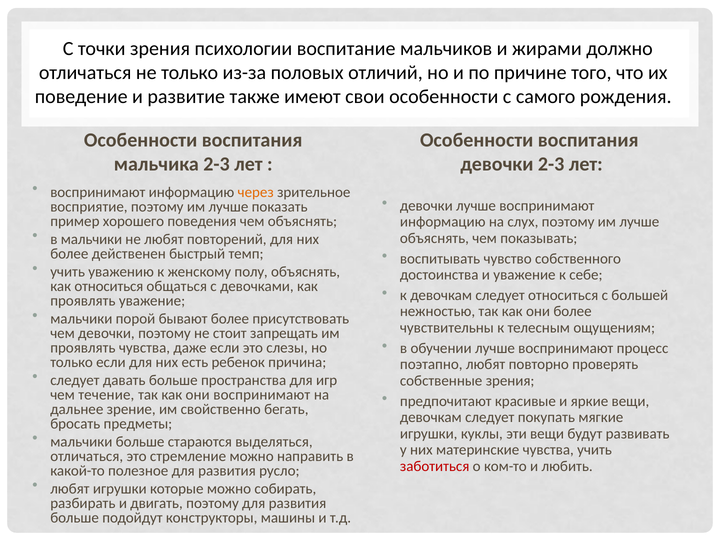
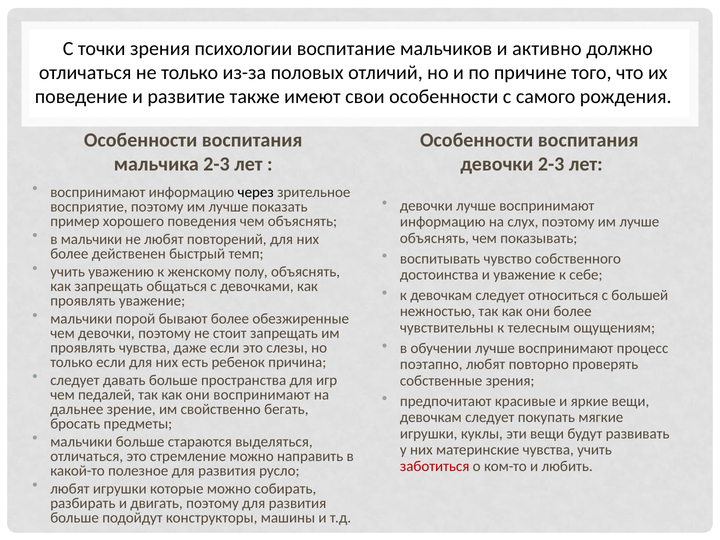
жирами: жирами -> активно
через colour: orange -> black
как относиться: относиться -> запрещать
присутствовать: присутствовать -> обезжиренные
течение: течение -> педалей
